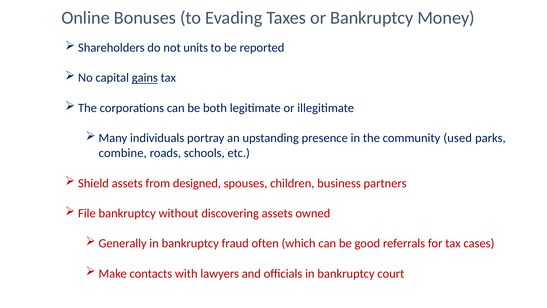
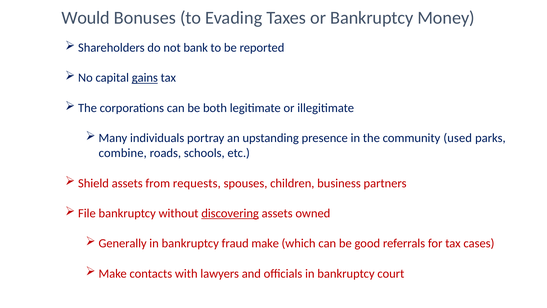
Online: Online -> Would
units: units -> bank
designed: designed -> requests
discovering underline: none -> present
fraud often: often -> make
